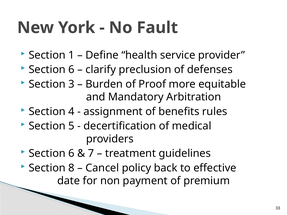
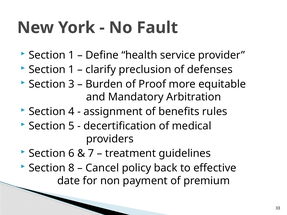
6 at (71, 70): 6 -> 1
